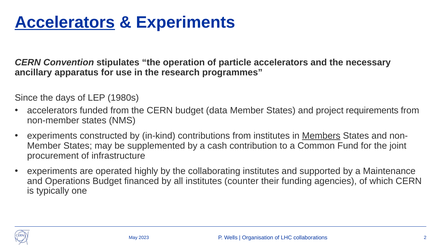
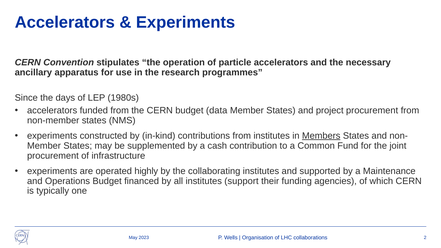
Accelerators at (65, 22) underline: present -> none
project requirements: requirements -> procurement
counter: counter -> support
